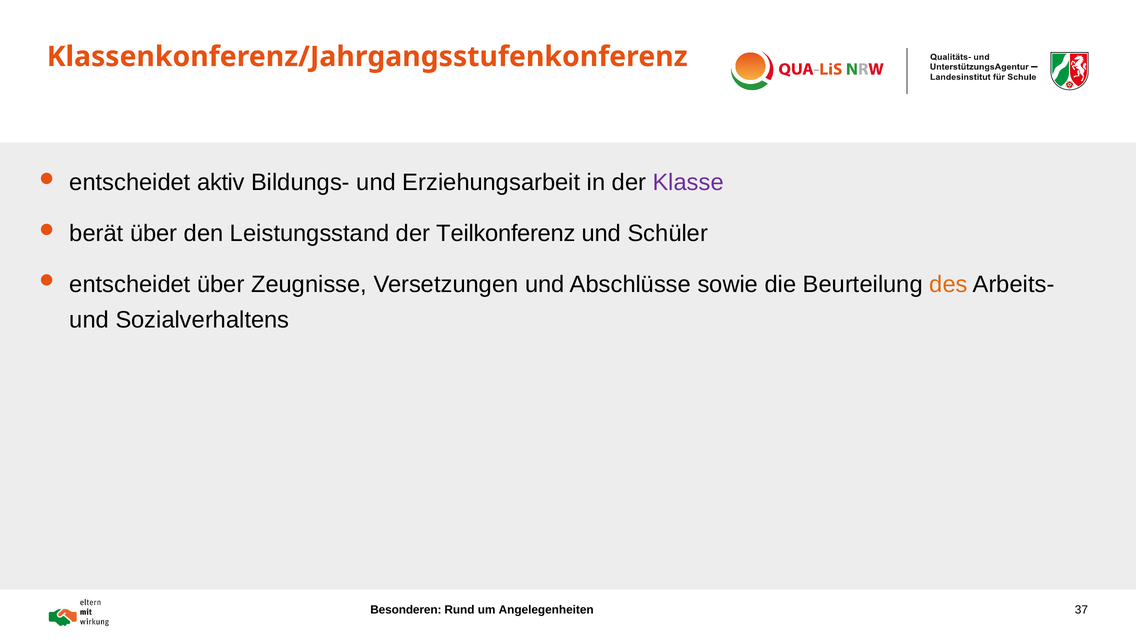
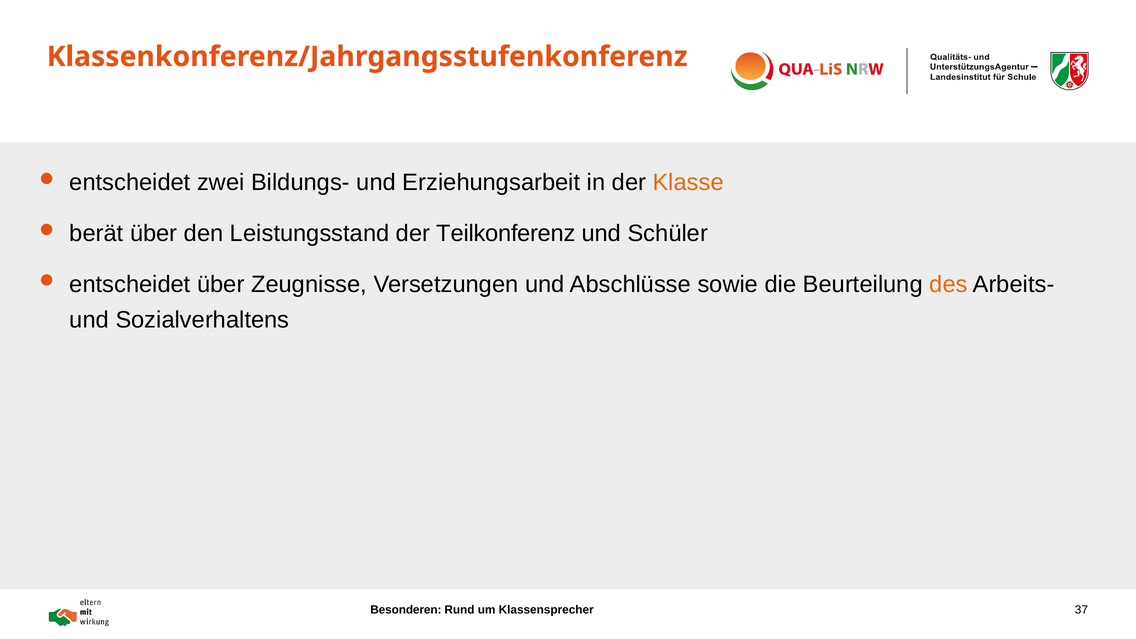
aktiv: aktiv -> zwei
Klasse colour: purple -> orange
Angelegenheiten: Angelegenheiten -> Klassensprecher
